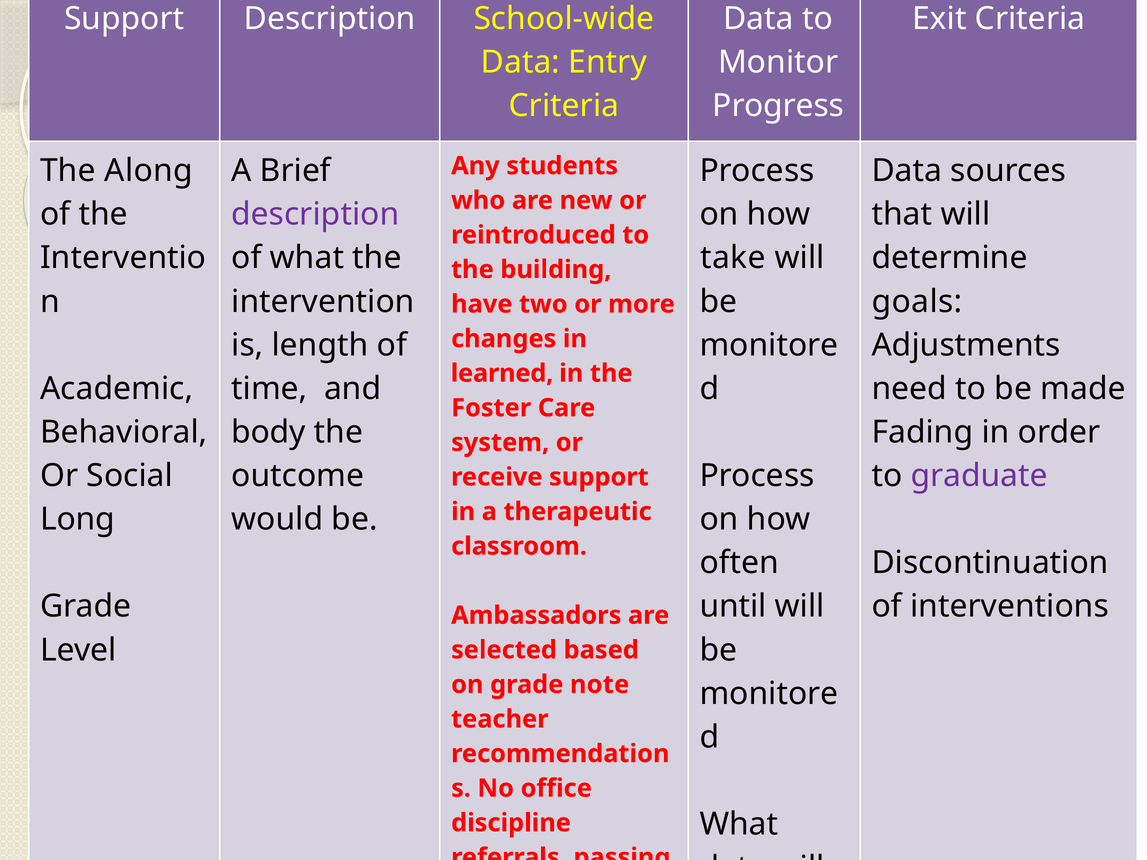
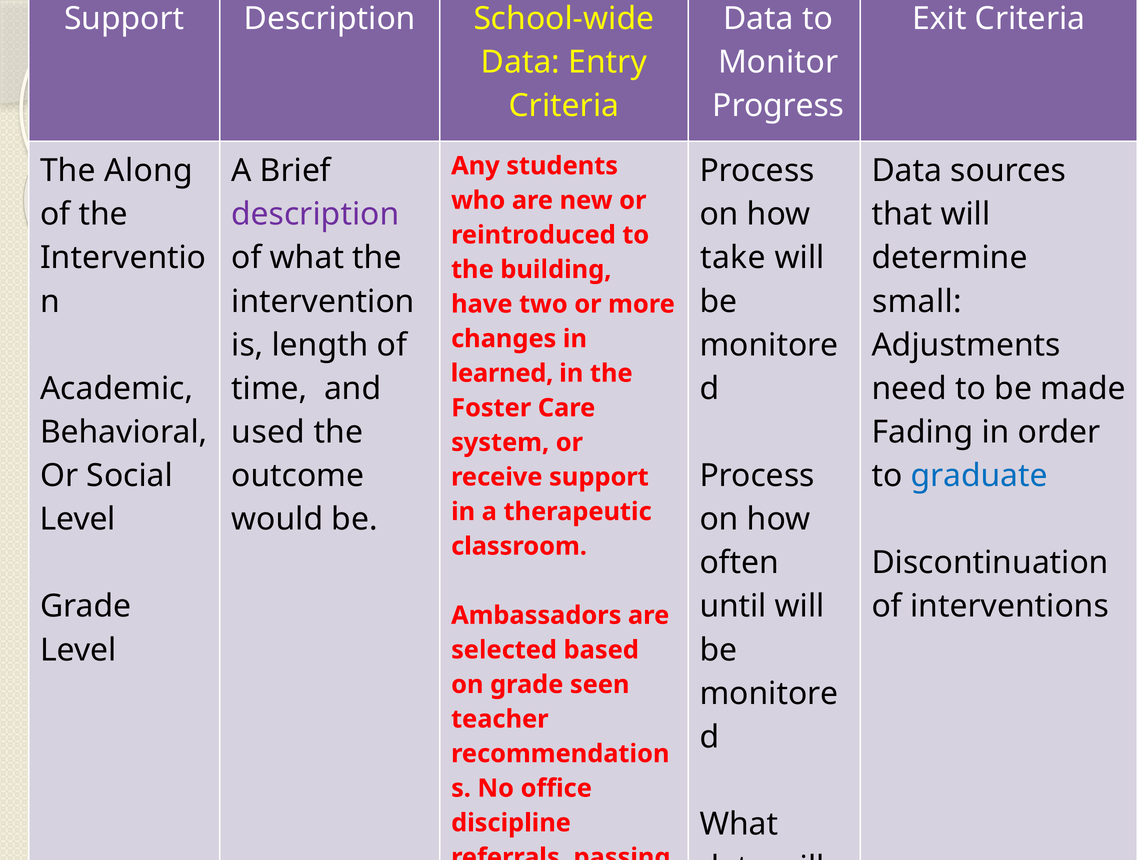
goals: goals -> small
body: body -> used
graduate colour: purple -> blue
Long at (78, 519): Long -> Level
note: note -> seen
